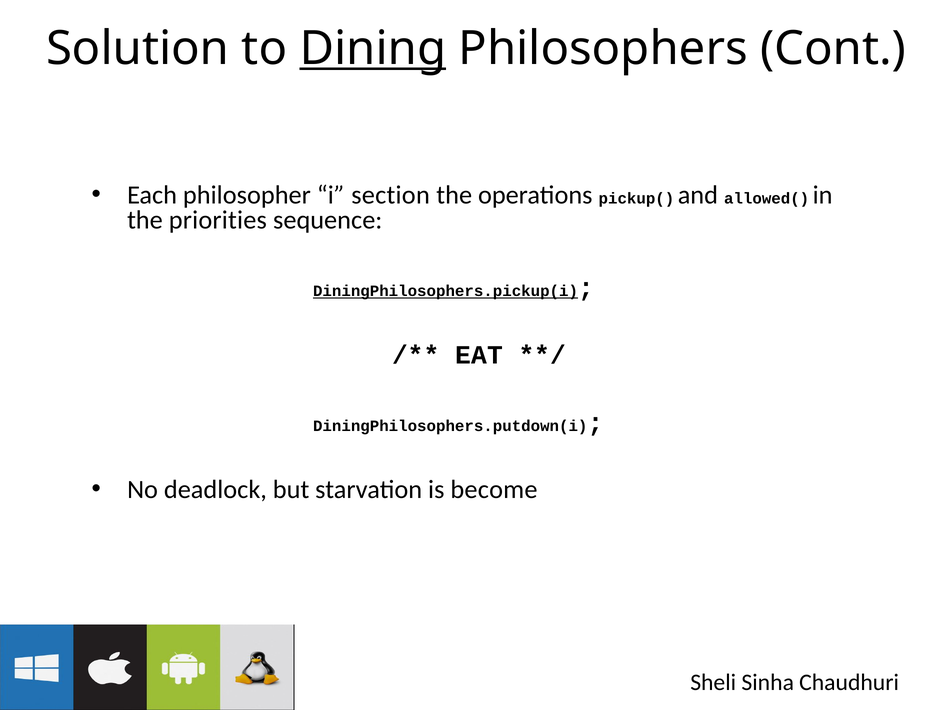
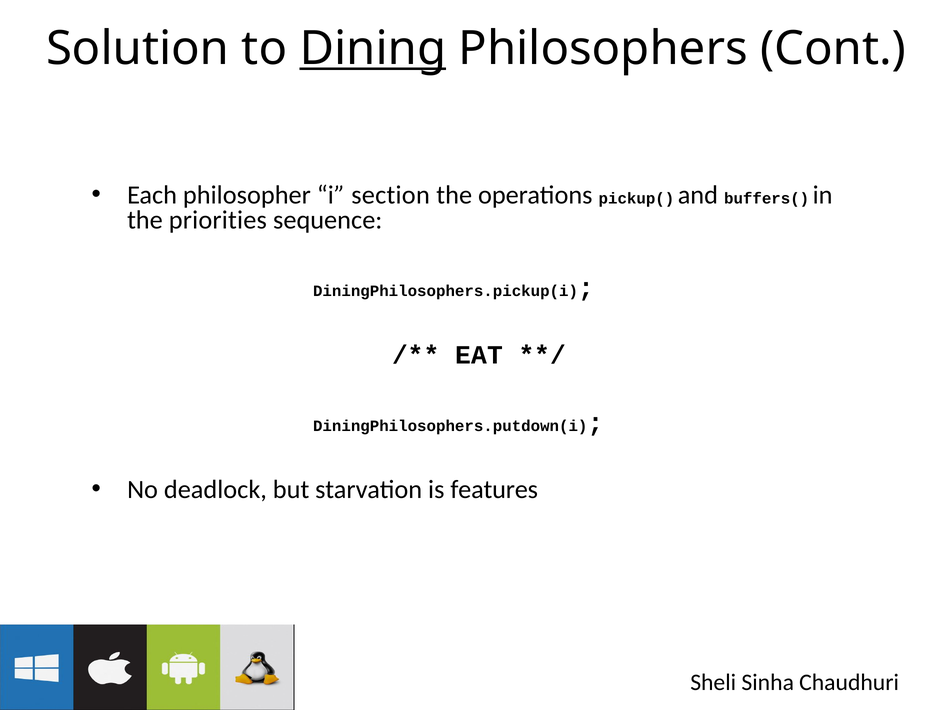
allowed(: allowed( -> buffers(
DiningPhilosophers.pickup(i underline: present -> none
become: become -> features
